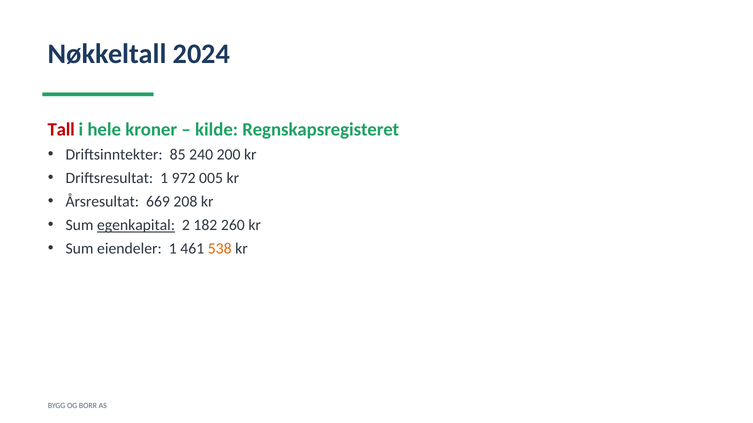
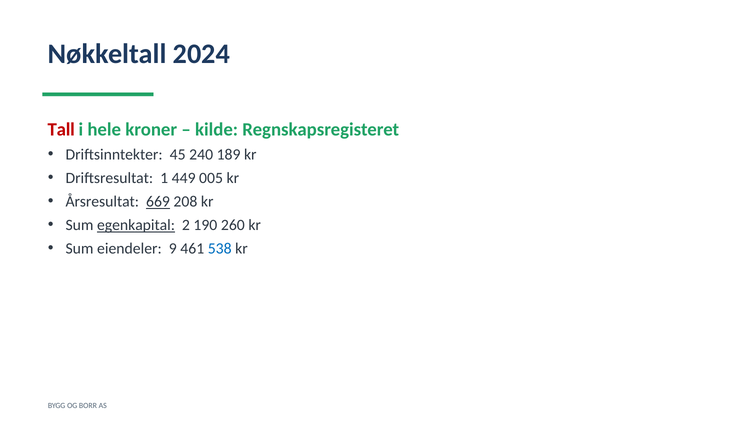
85: 85 -> 45
200: 200 -> 189
972: 972 -> 449
669 underline: none -> present
182: 182 -> 190
eiendeler 1: 1 -> 9
538 colour: orange -> blue
